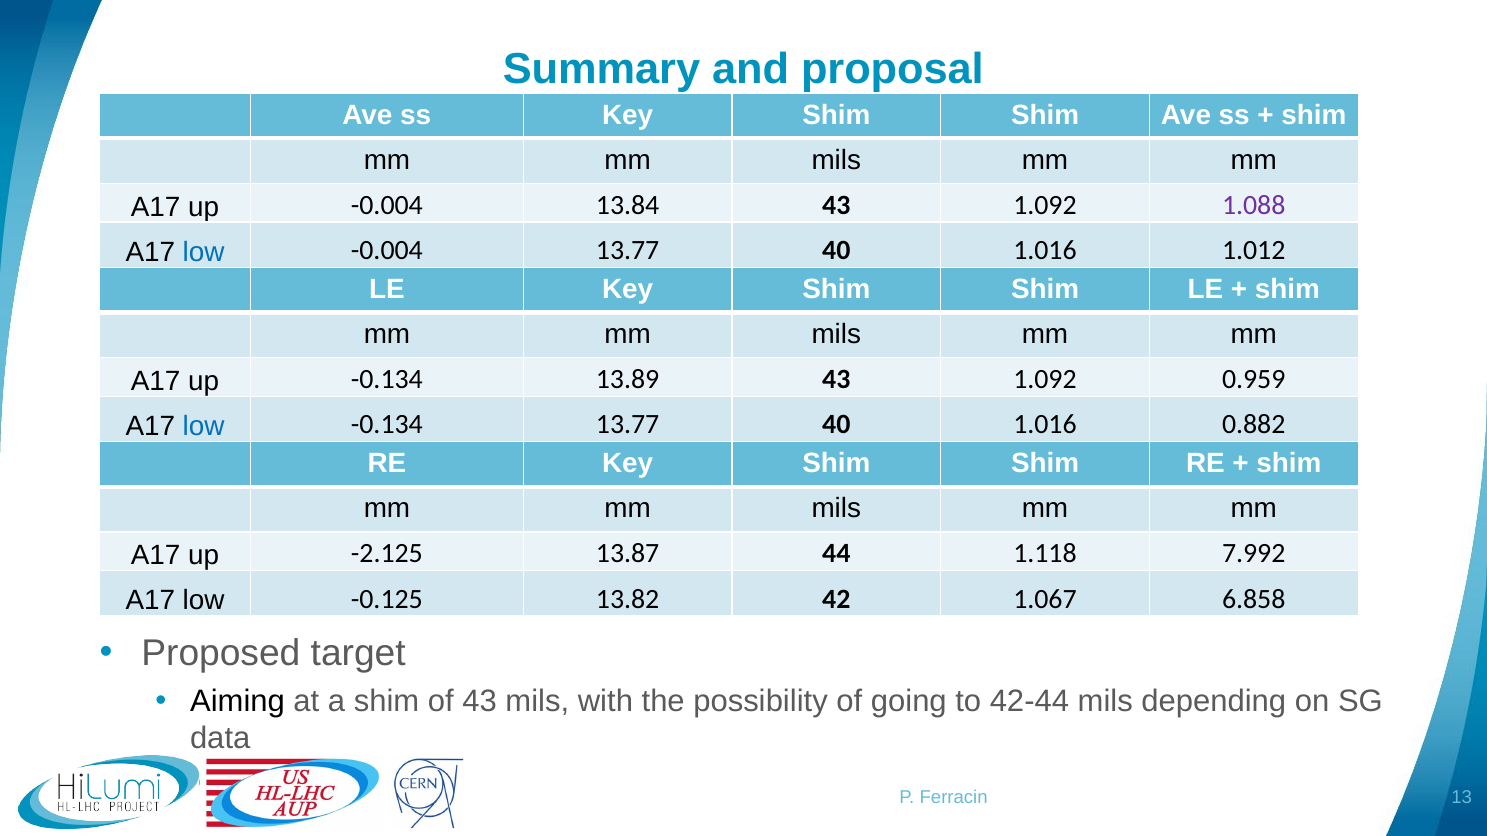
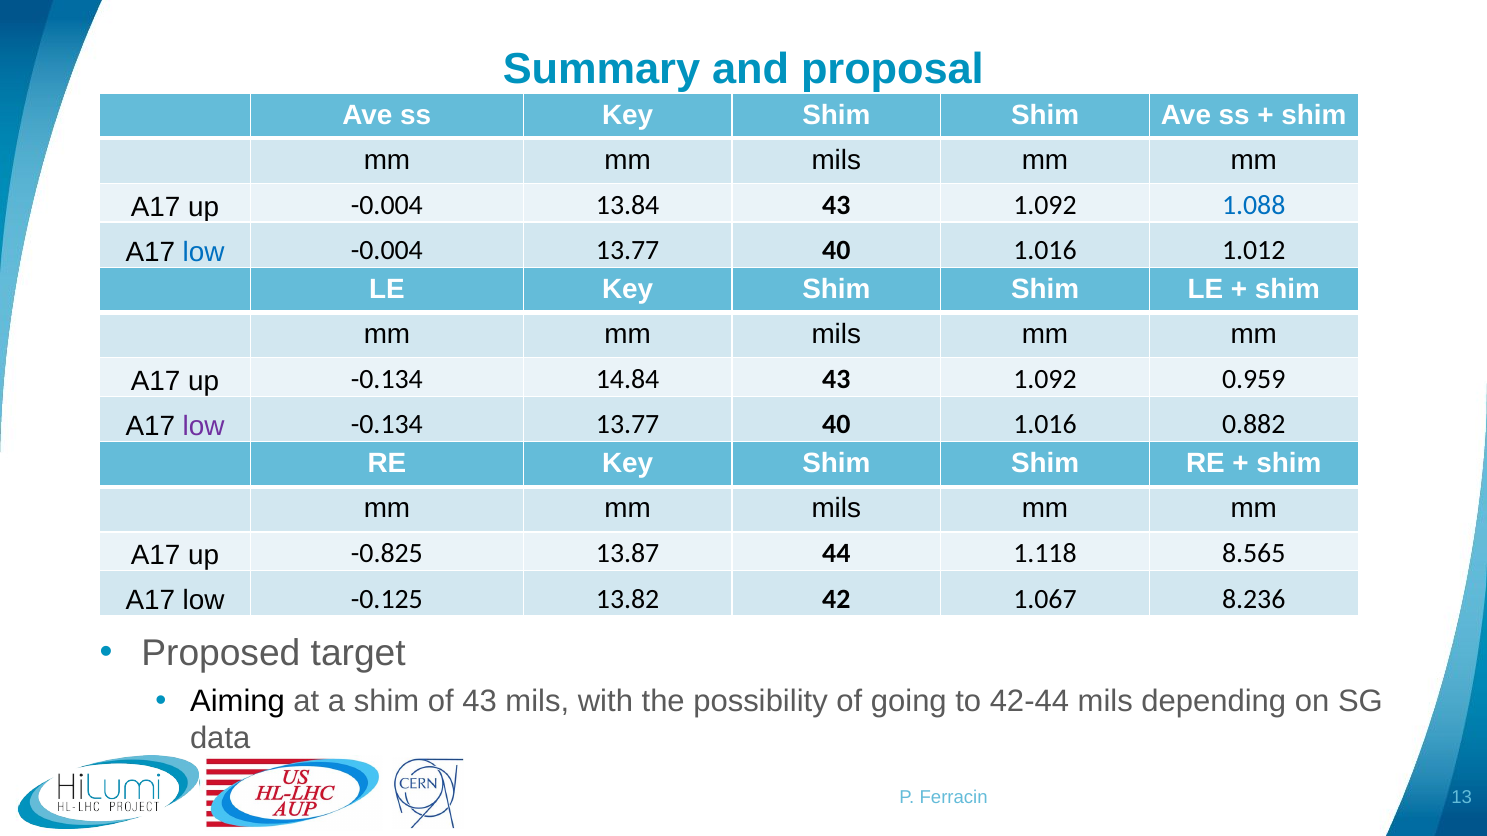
1.088 colour: purple -> blue
13.89: 13.89 -> 14.84
low at (204, 427) colour: blue -> purple
-2.125: -2.125 -> -0.825
7.992: 7.992 -> 8.565
6.858: 6.858 -> 8.236
